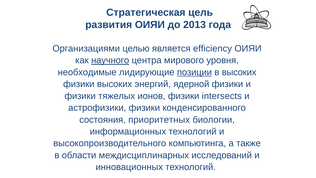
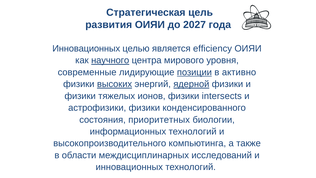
2013: 2013 -> 2027
Организациями at (86, 49): Организациями -> Инновационных
необходимые: необходимые -> современные
в высоких: высоких -> активно
высоких at (115, 84) underline: none -> present
ядерной underline: none -> present
